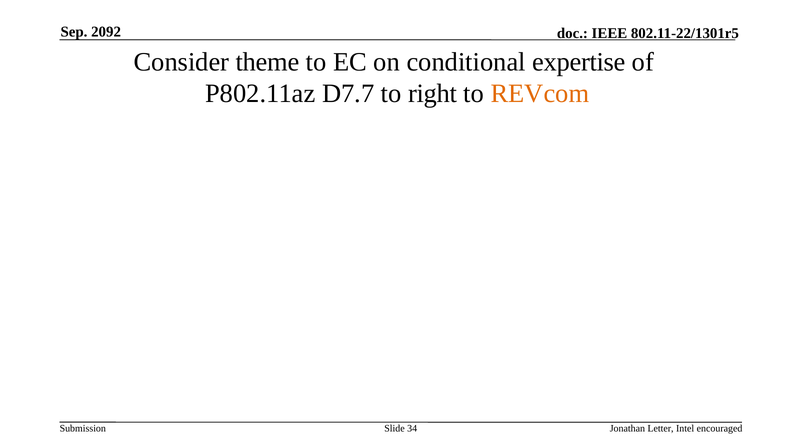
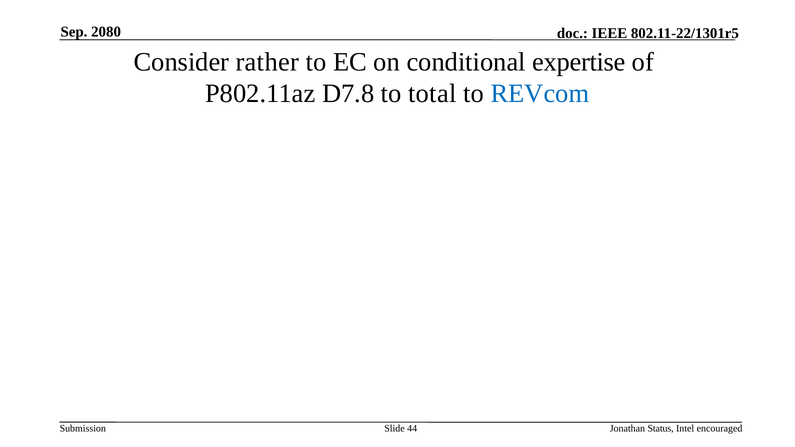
2092: 2092 -> 2080
theme: theme -> rather
D7.7: D7.7 -> D7.8
right: right -> total
REVcom colour: orange -> blue
34: 34 -> 44
Letter: Letter -> Status
